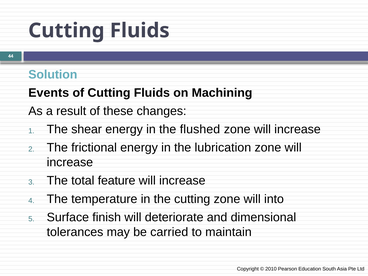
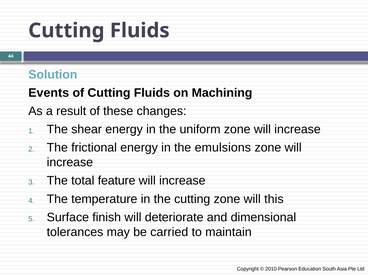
flushed: flushed -> uniform
lubrication: lubrication -> emulsions
into: into -> this
